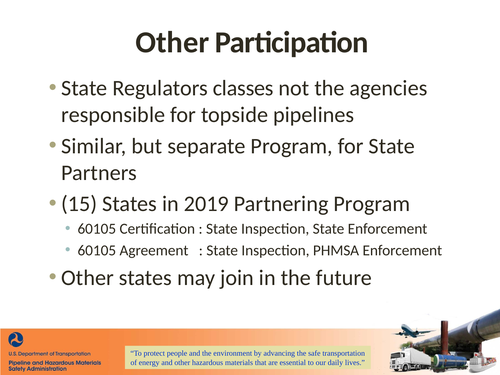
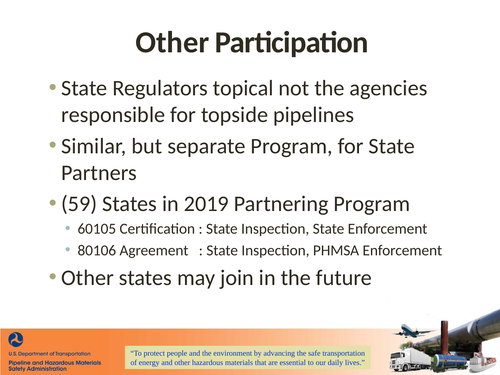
classes: classes -> topical
15: 15 -> 59
60105 at (97, 250): 60105 -> 80106
